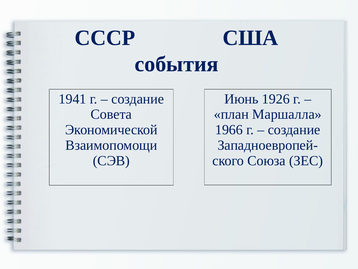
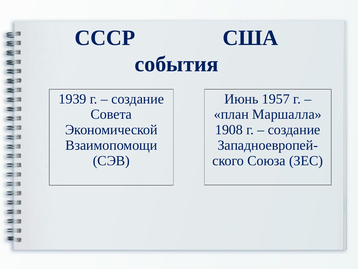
1941: 1941 -> 1939
1926: 1926 -> 1957
1966: 1966 -> 1908
